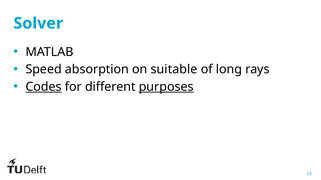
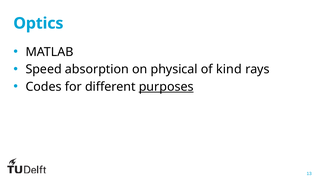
Solver: Solver -> Optics
suitable: suitable -> physical
long: long -> kind
Codes underline: present -> none
